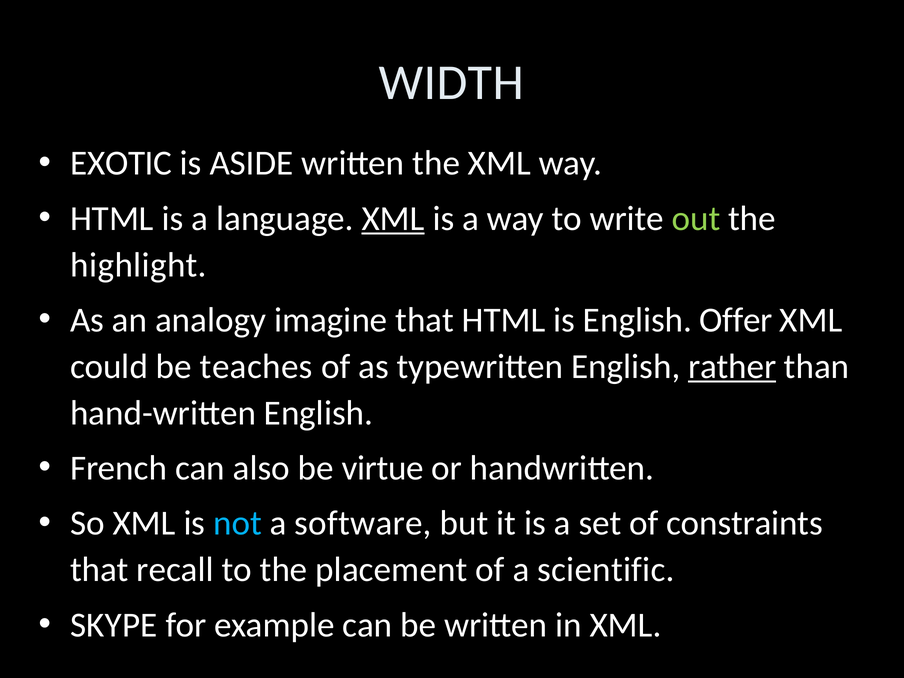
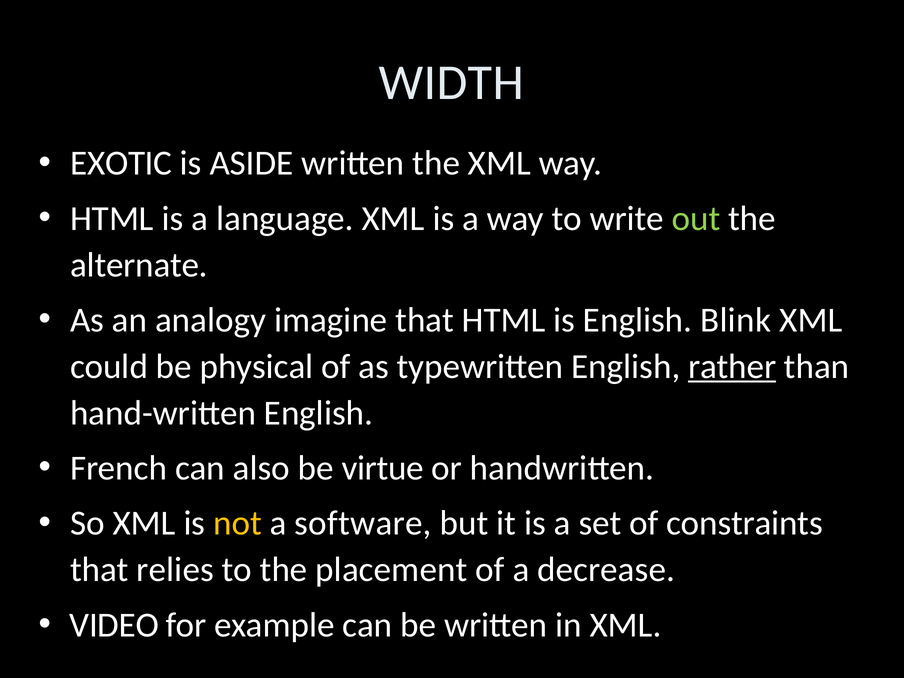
XML at (393, 219) underline: present -> none
highlight: highlight -> alternate
Offer: Offer -> Blink
teaches: teaches -> physical
not colour: light blue -> yellow
recall: recall -> relies
scientific: scientific -> decrease
SKYPE: SKYPE -> VIDEO
